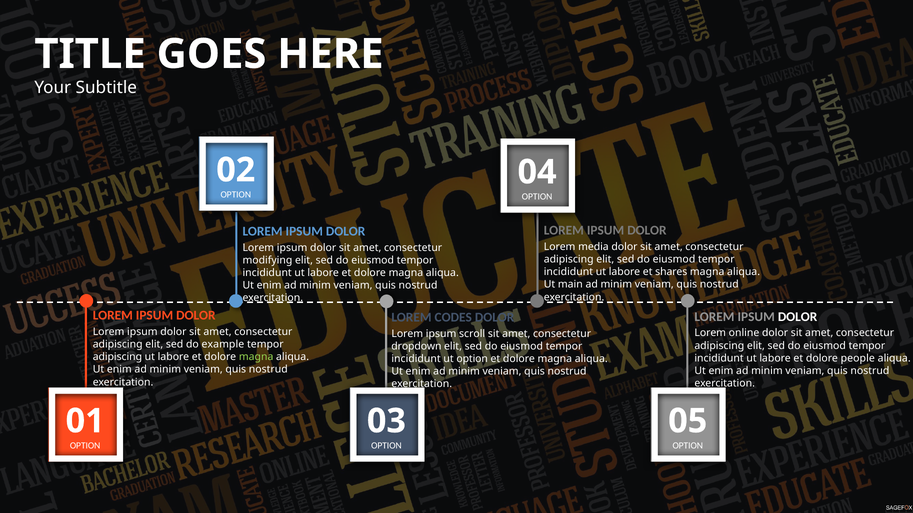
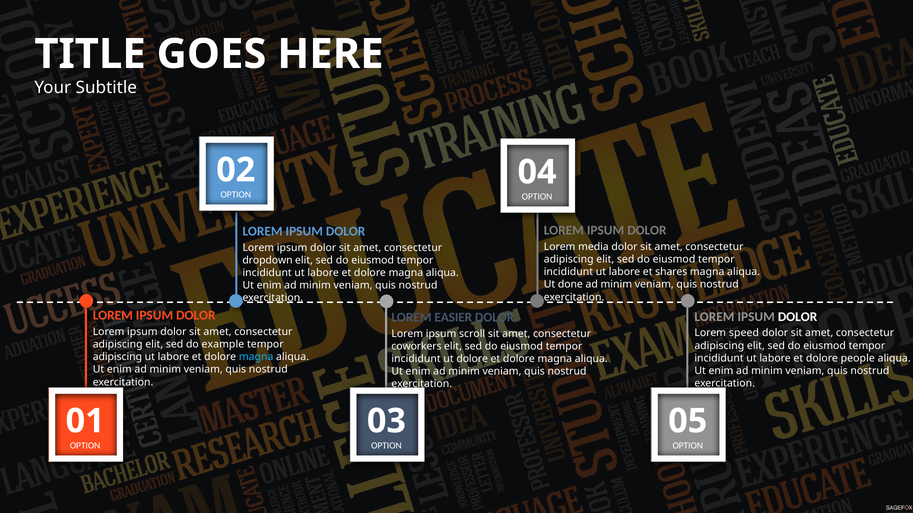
modifying: modifying -> dropdown
main: main -> done
CODES: CODES -> EASIER
online: online -> speed
dropdown: dropdown -> coworkers
magna at (256, 357) colour: light green -> light blue
ut option: option -> dolore
